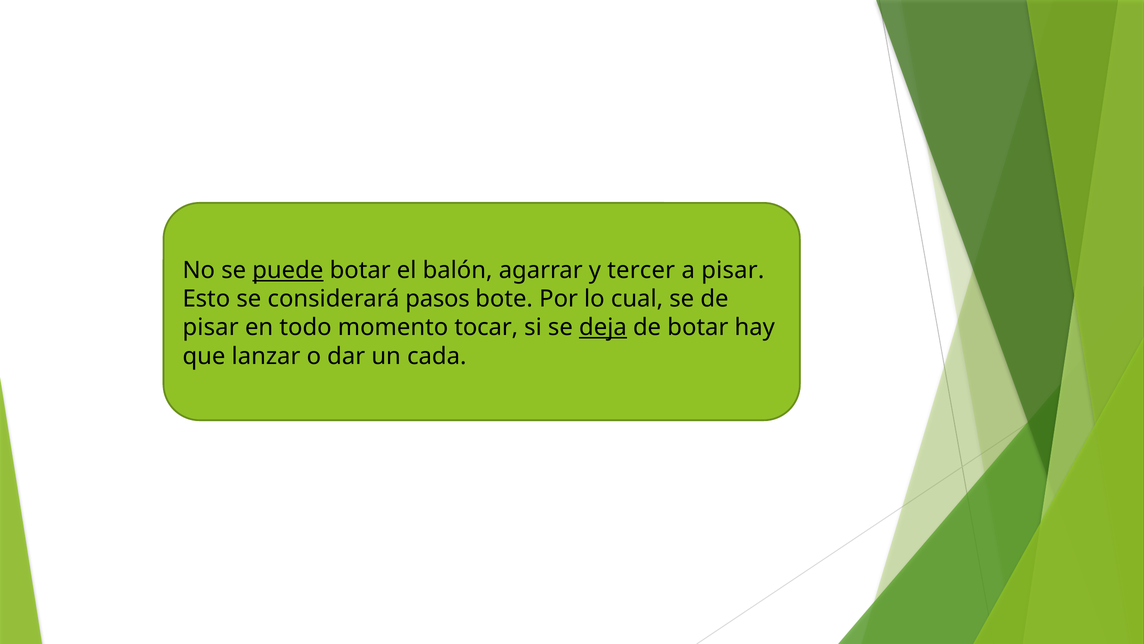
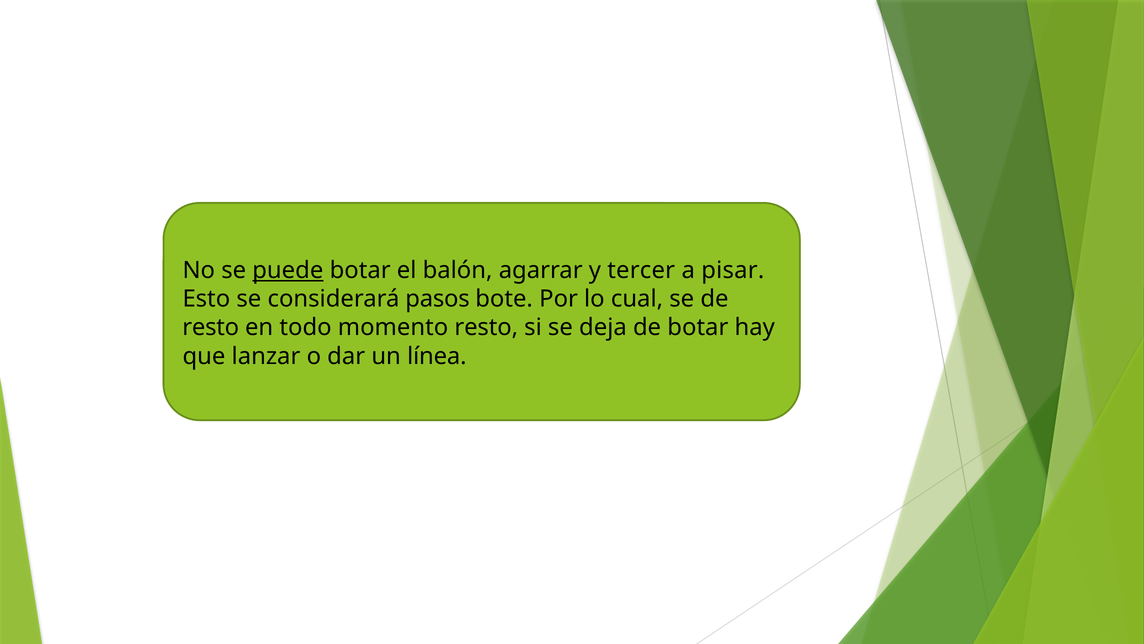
pisar at (211, 327): pisar -> resto
momento tocar: tocar -> resto
deja underline: present -> none
cada: cada -> línea
